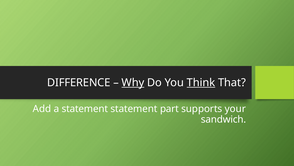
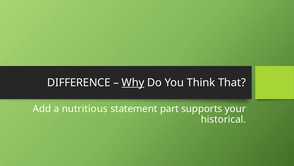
Think underline: present -> none
a statement: statement -> nutritious
sandwich: sandwich -> historical
